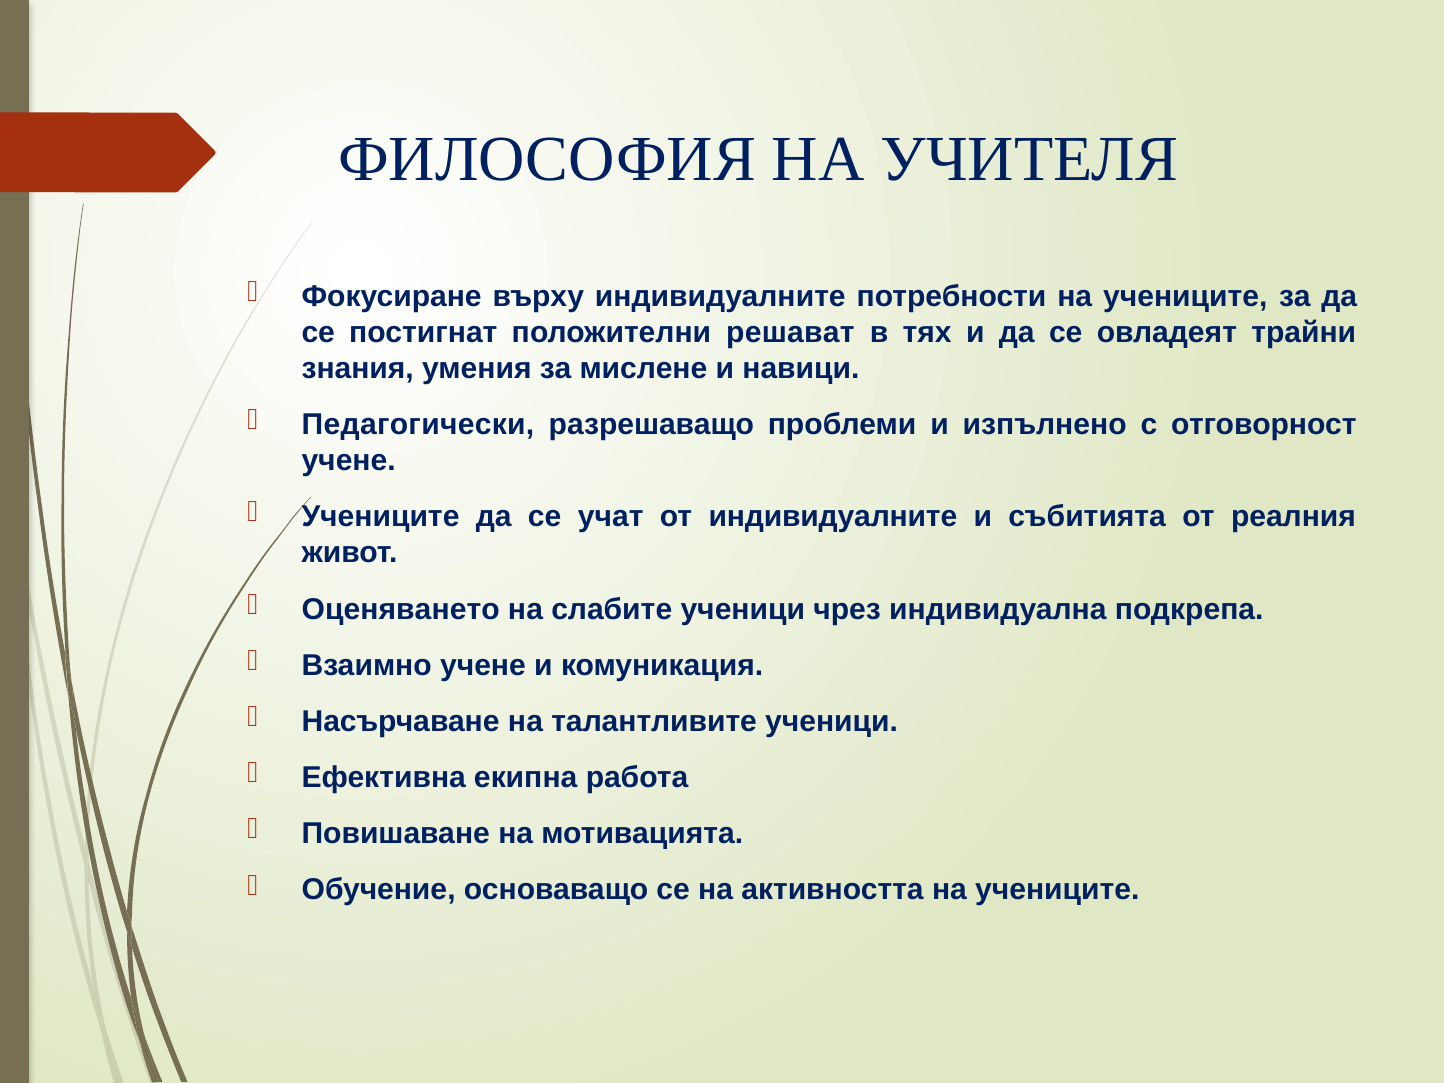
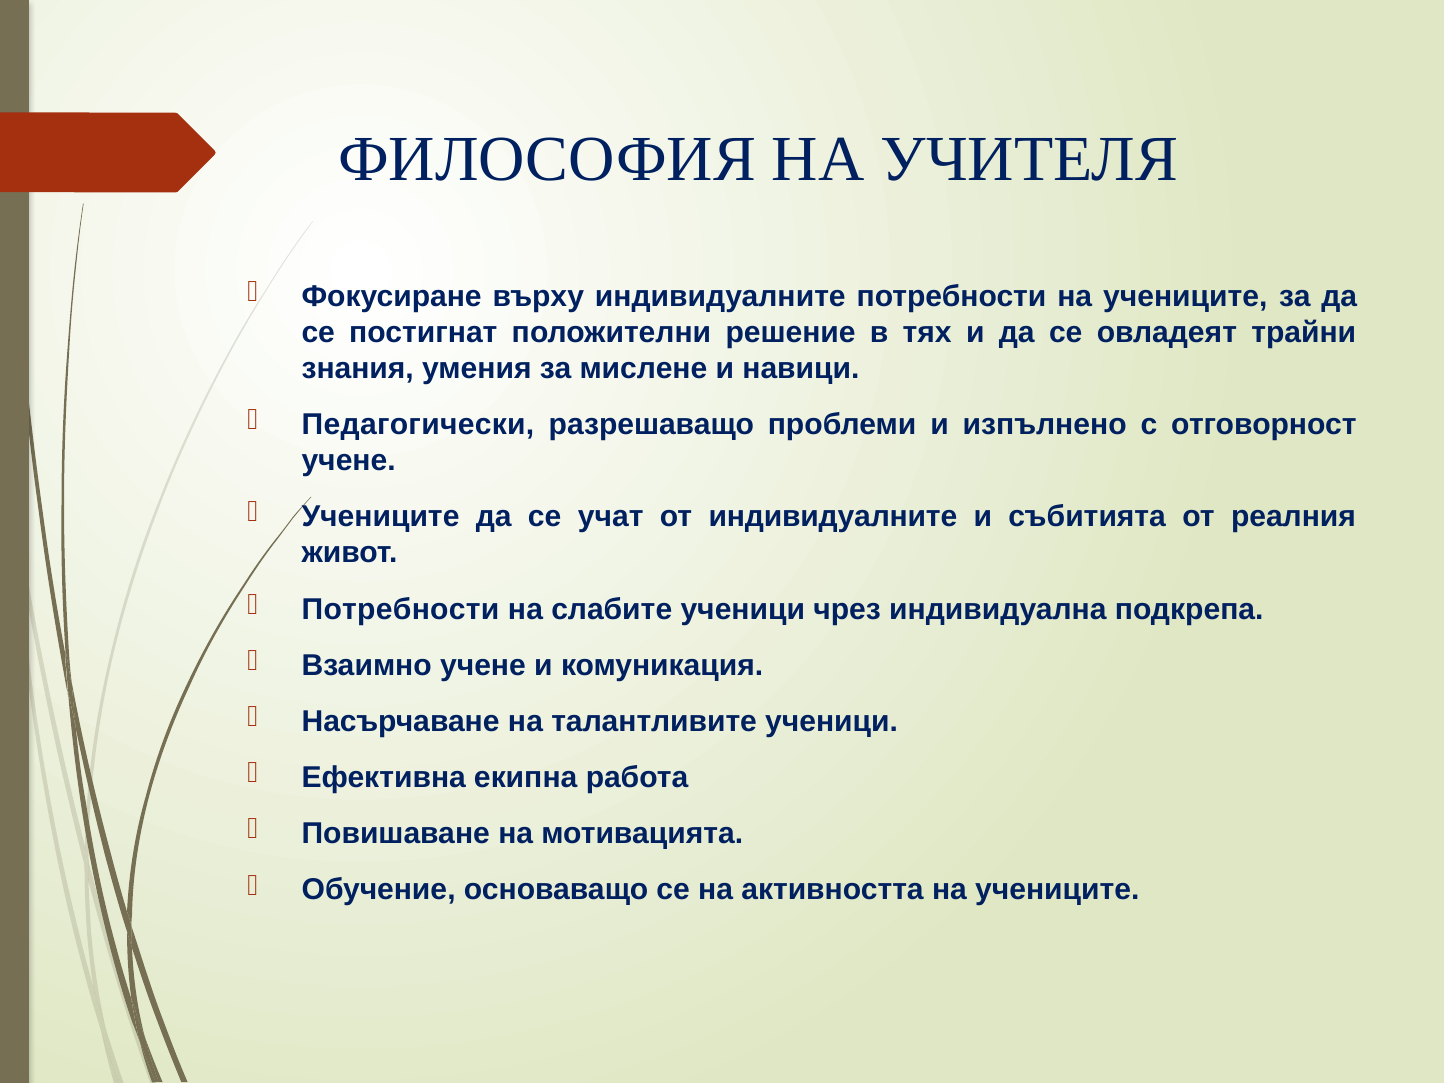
решават: решават -> решение
Оценяването at (401, 609): Оценяването -> Потребности
